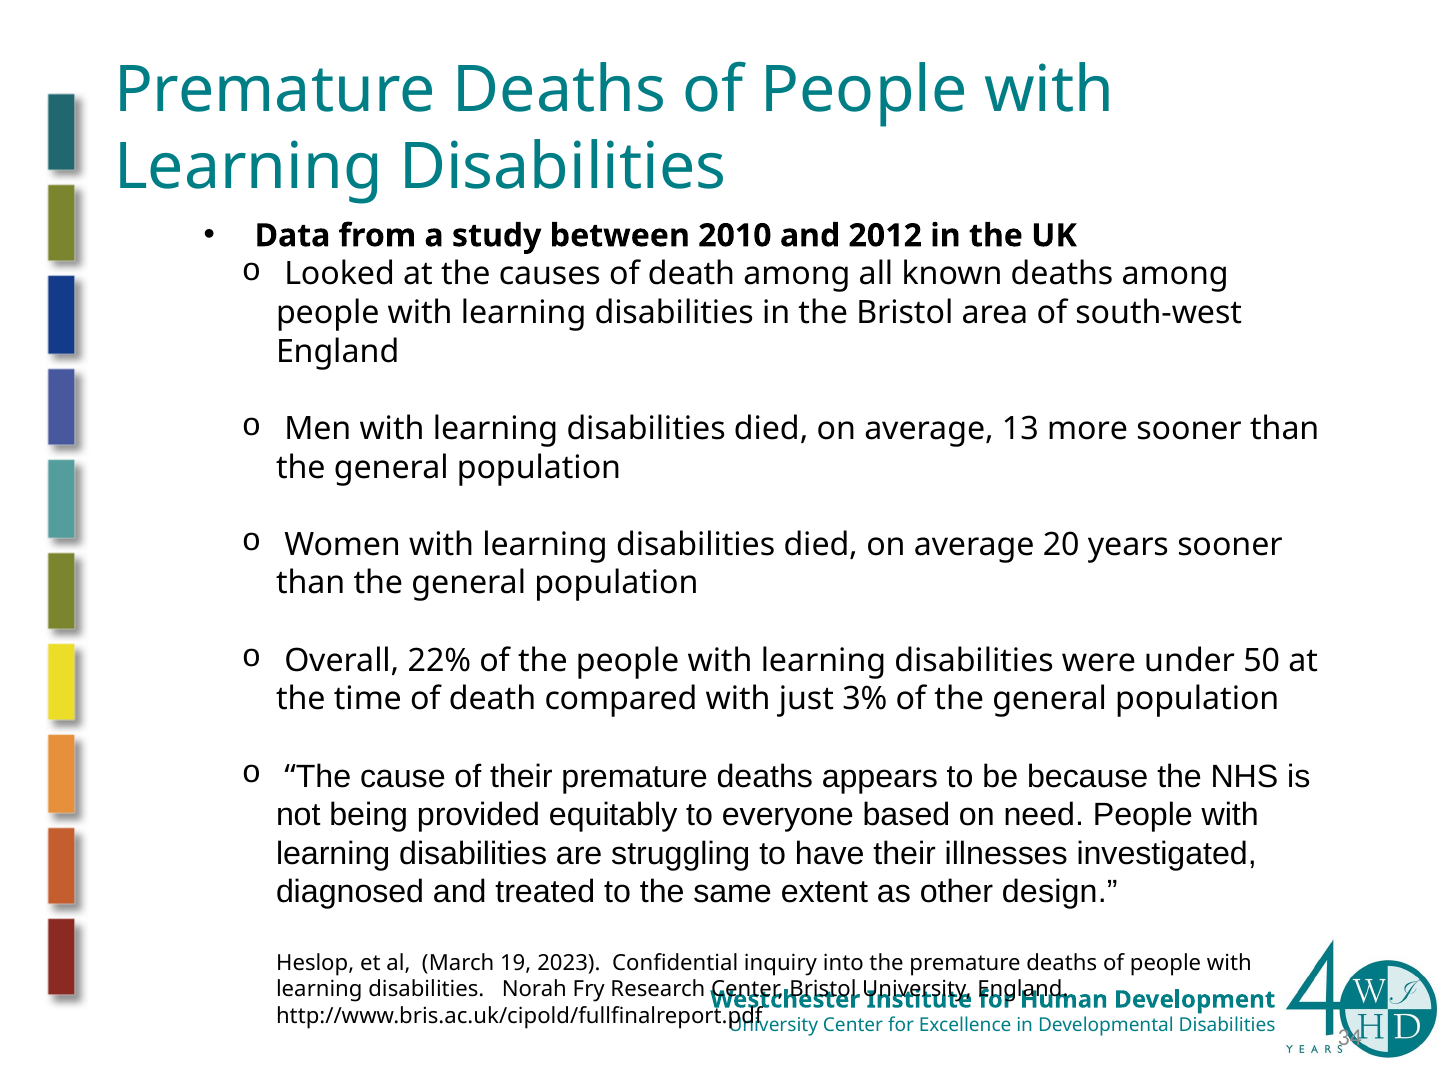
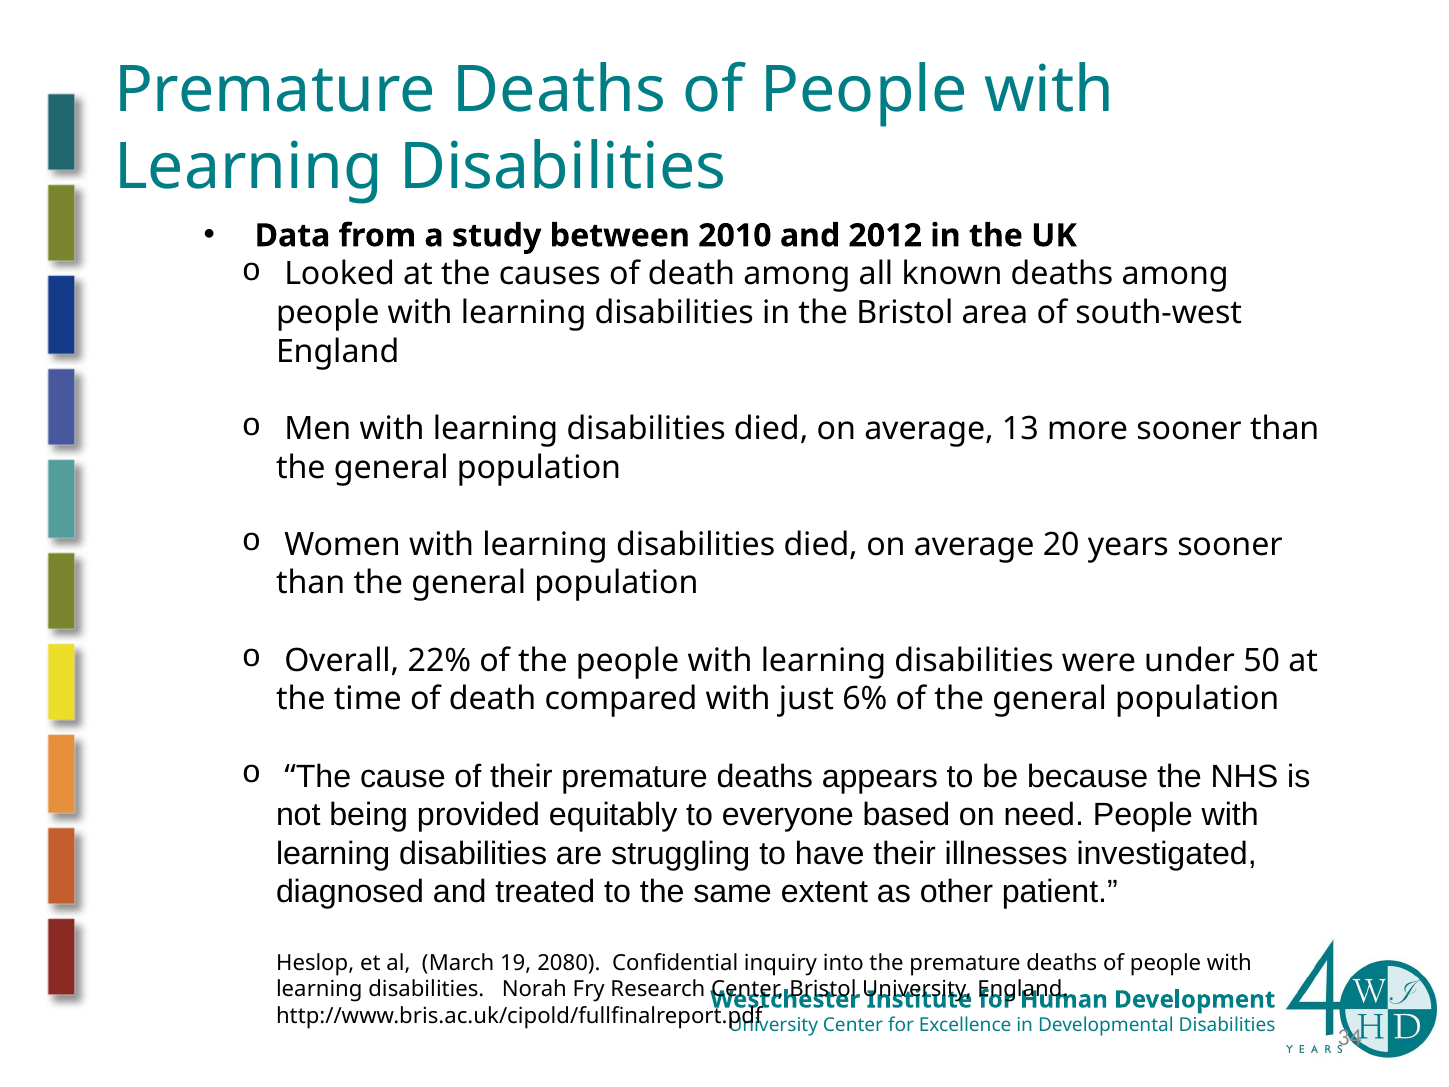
3%: 3% -> 6%
design: design -> patient
2023: 2023 -> 2080
